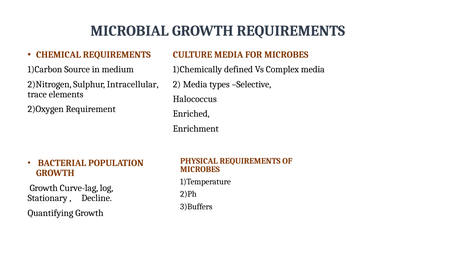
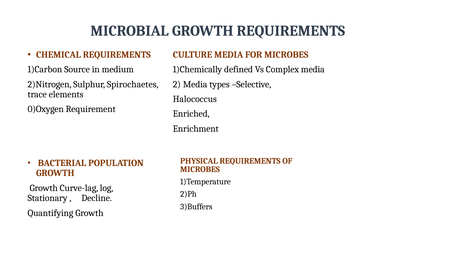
Intracellular: Intracellular -> Spirochaetes
2)Oxygen: 2)Oxygen -> 0)Oxygen
